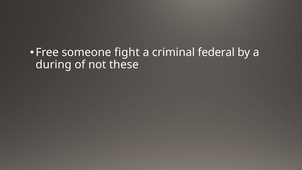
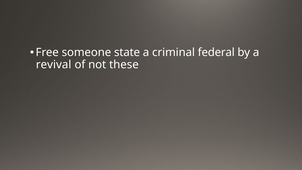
fight: fight -> state
during: during -> revival
